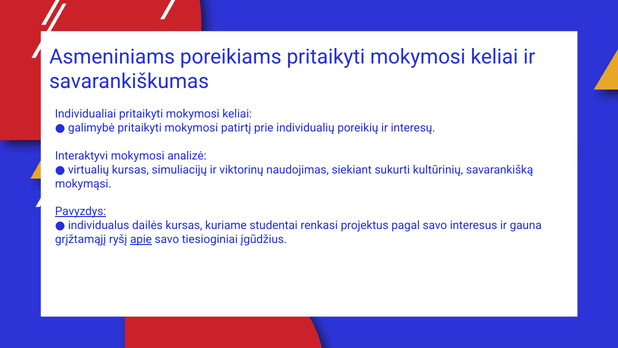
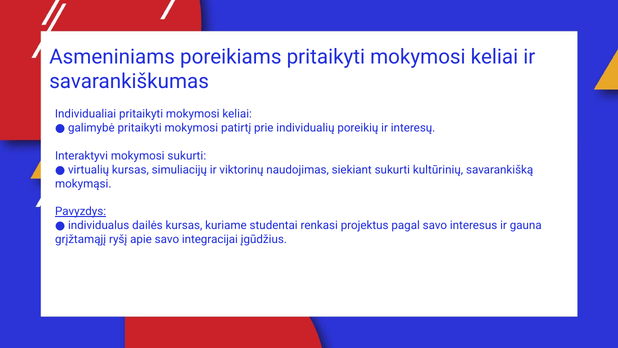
mokymosi analizė: analizė -> sukurti
apie underline: present -> none
tiesioginiai: tiesioginiai -> integracijai
